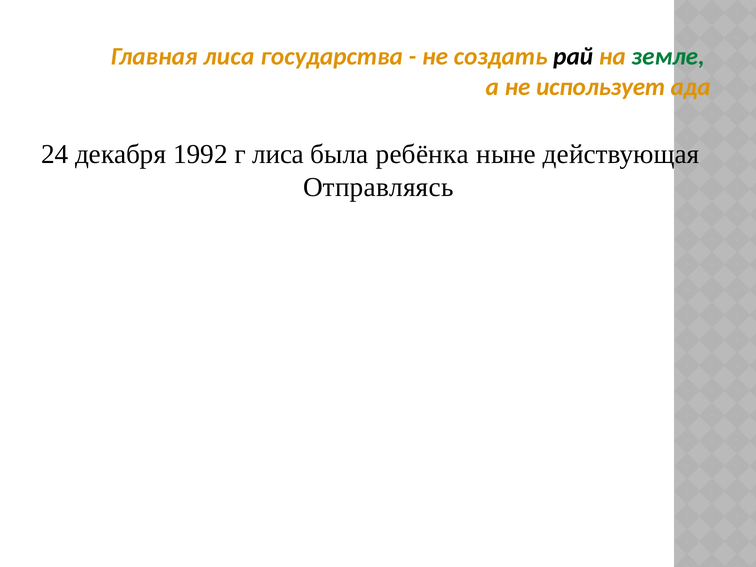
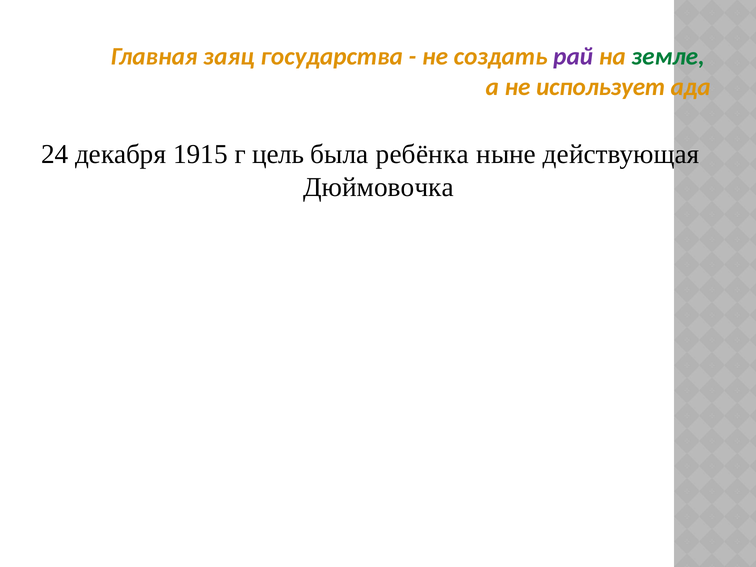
Главная лиса: лиса -> заяц
рай colour: black -> purple
1992: 1992 -> 1915
г лиса: лиса -> цель
Отправляясь: Отправляясь -> Дюймовочка
